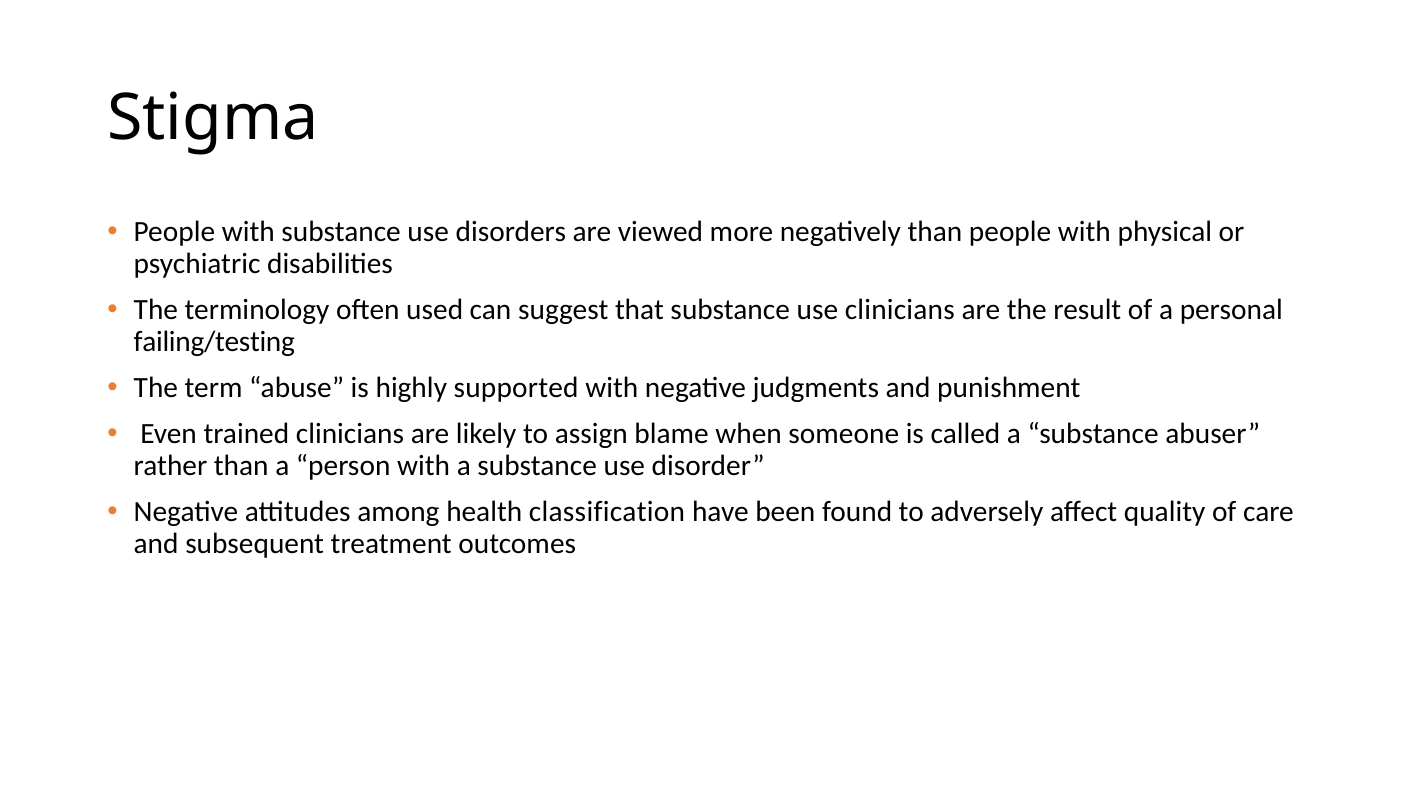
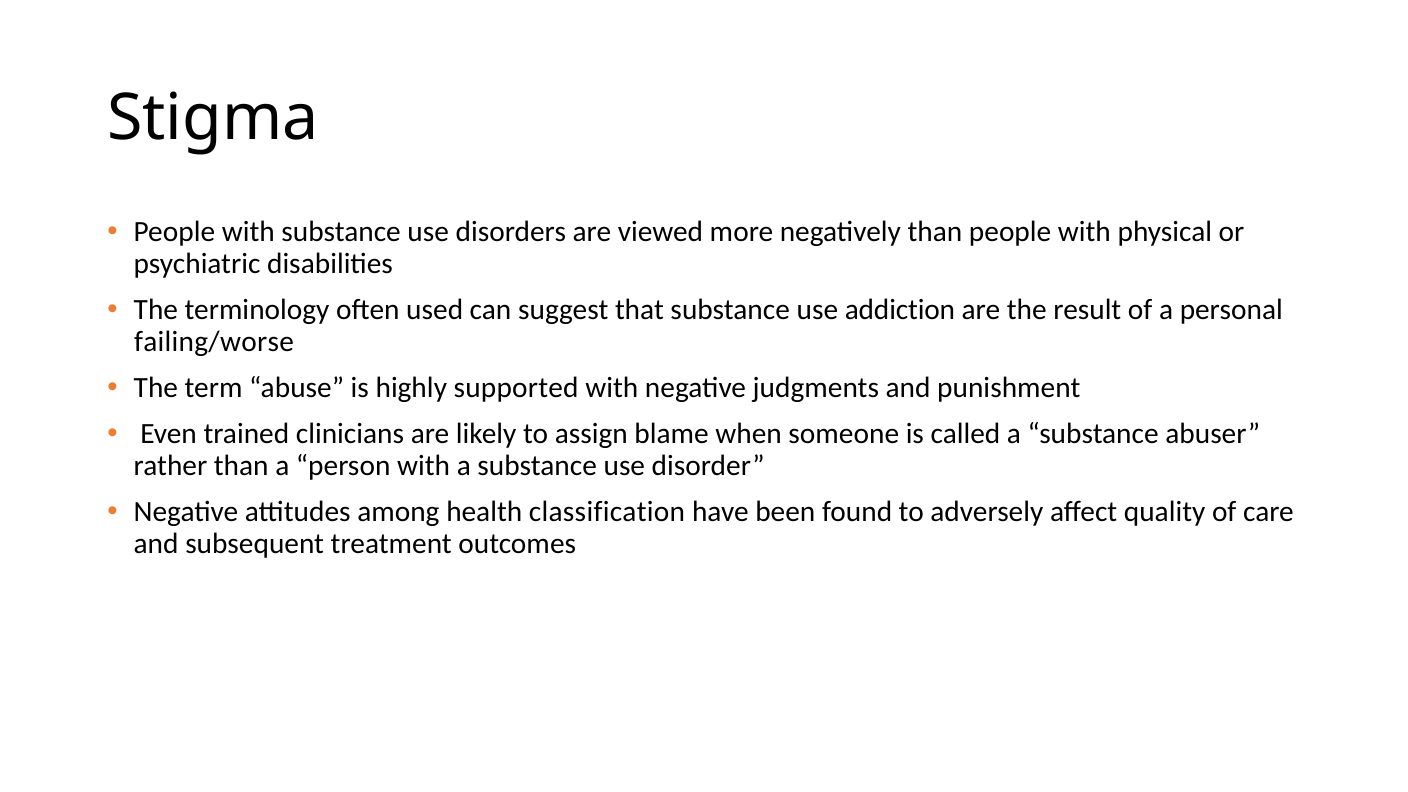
use clinicians: clinicians -> addiction
failing/testing: failing/testing -> failing/worse
